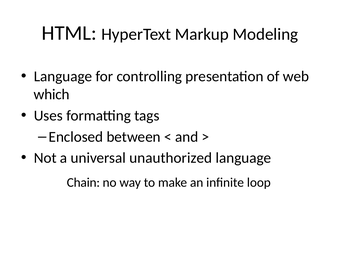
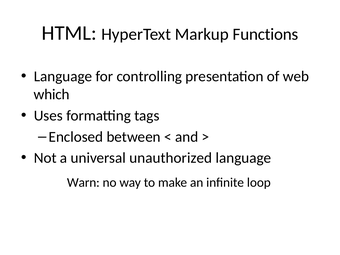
Modeling: Modeling -> Functions
Chain: Chain -> Warn
